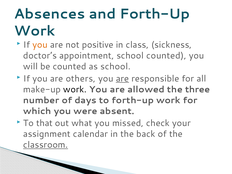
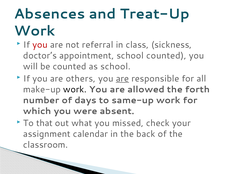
and Forth-Up: Forth-Up -> Treat-Up
you at (40, 45) colour: orange -> red
positive: positive -> referral
three: three -> forth
to forth-up: forth-up -> same-up
classroom underline: present -> none
